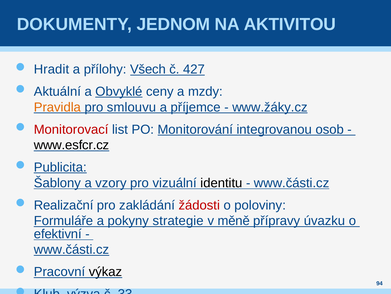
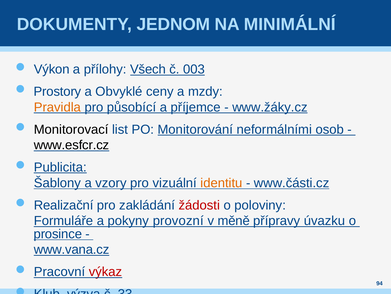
AKTIVITOU: AKTIVITOU -> MINIMÁLNÍ
Hradit: Hradit -> Výkon
427: 427 -> 003
Aktuální: Aktuální -> Prostory
Obvyklé underline: present -> none
smlouvu: smlouvu -> působící
Monitorovací colour: red -> black
integrovanou: integrovanou -> neformálními
identitu colour: black -> orange
strategie: strategie -> provozní
efektivní: efektivní -> prosince
www.části.cz at (72, 249): www.části.cz -> www.vana.cz
výkaz colour: black -> red
